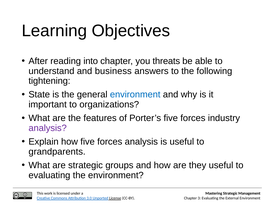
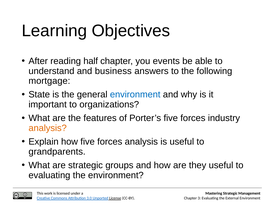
into: into -> half
threats: threats -> events
tightening: tightening -> mortgage
analysis at (48, 128) colour: purple -> orange
